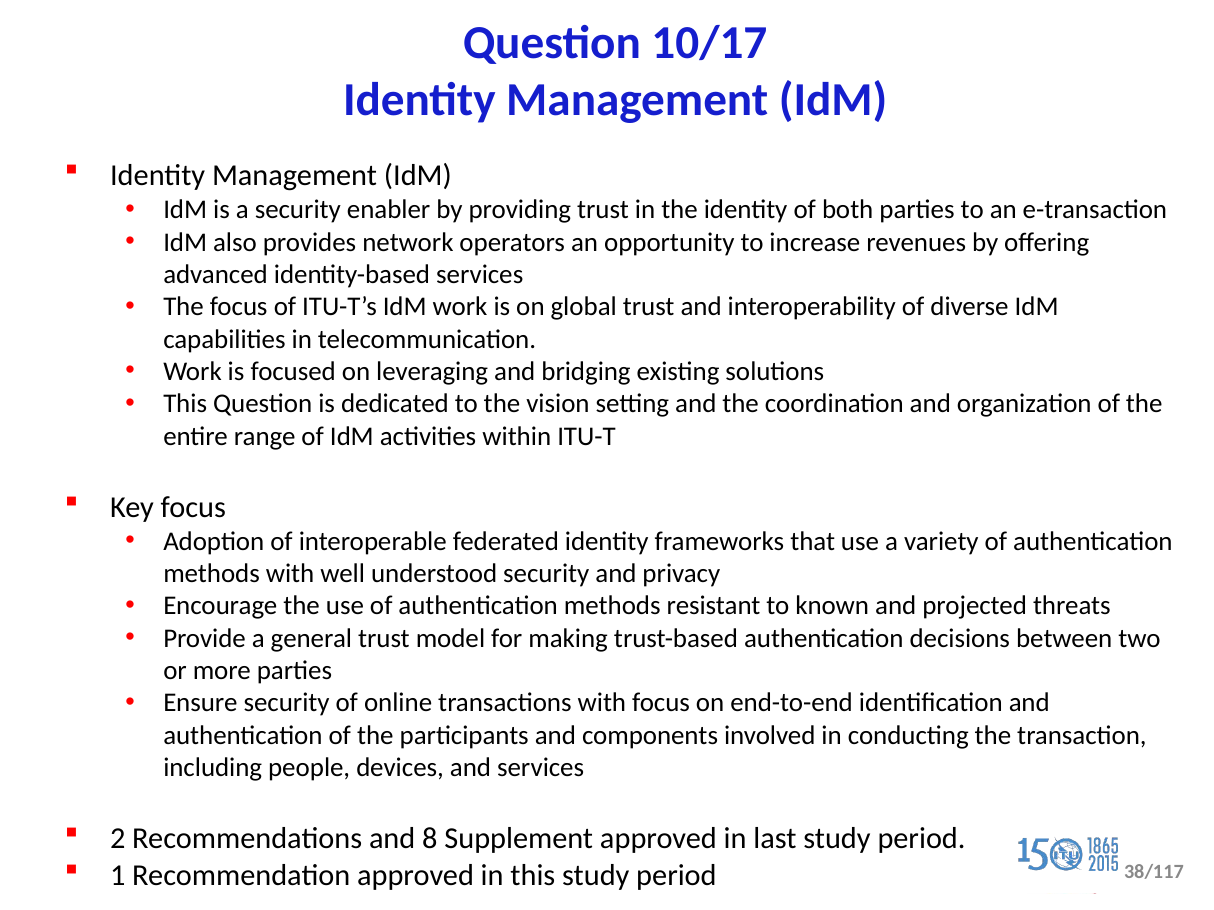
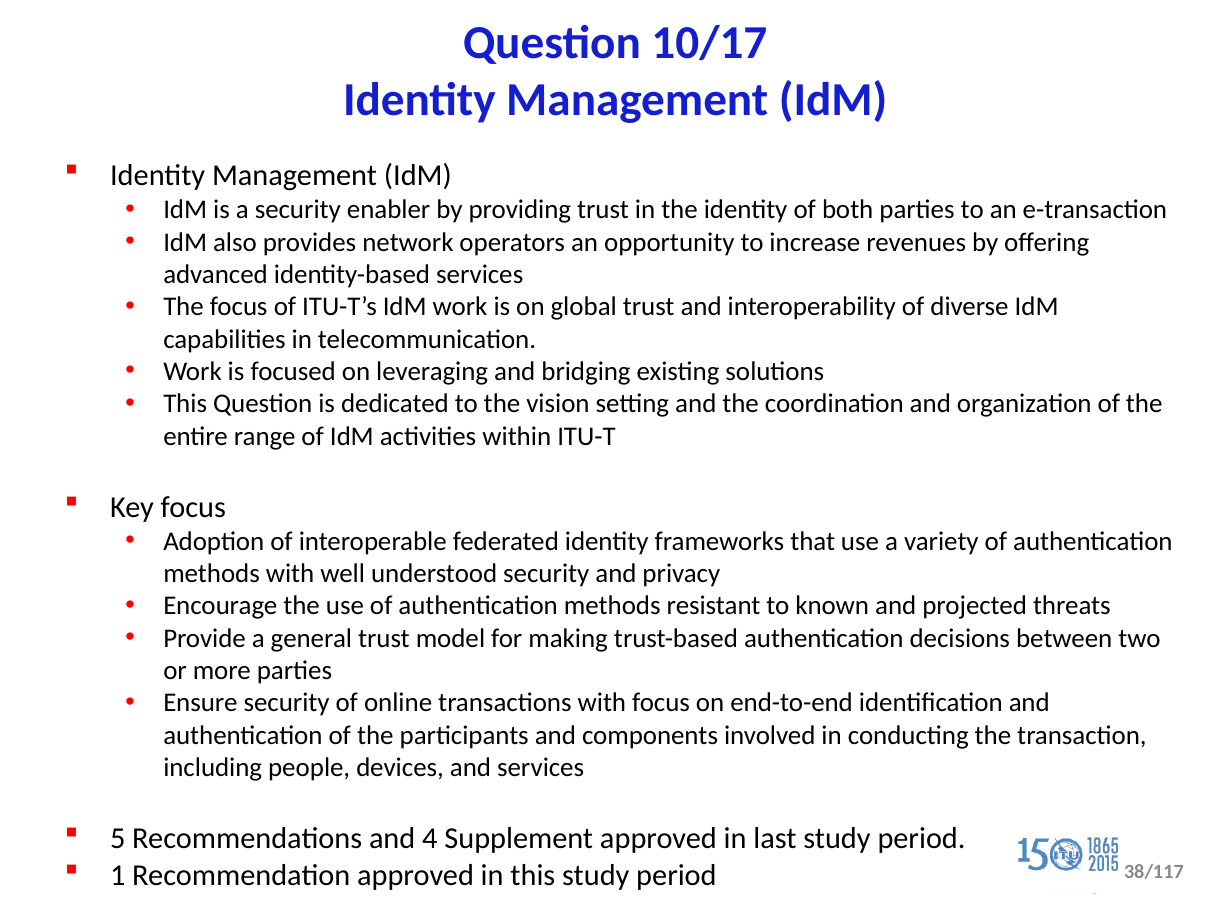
2: 2 -> 5
8: 8 -> 4
